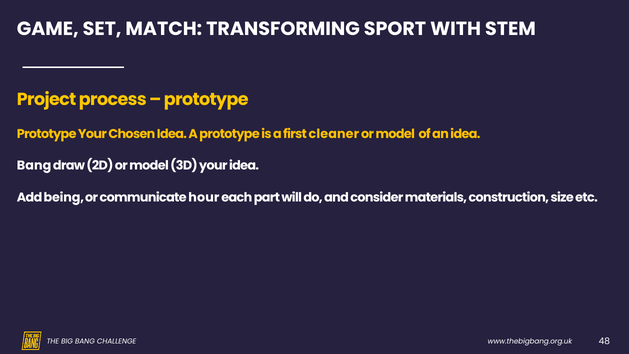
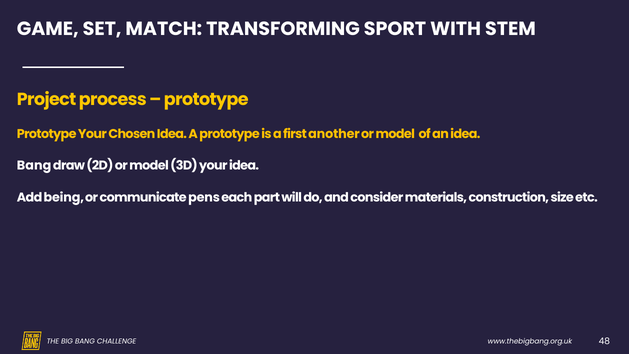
cleaner: cleaner -> another
hour: hour -> pens
